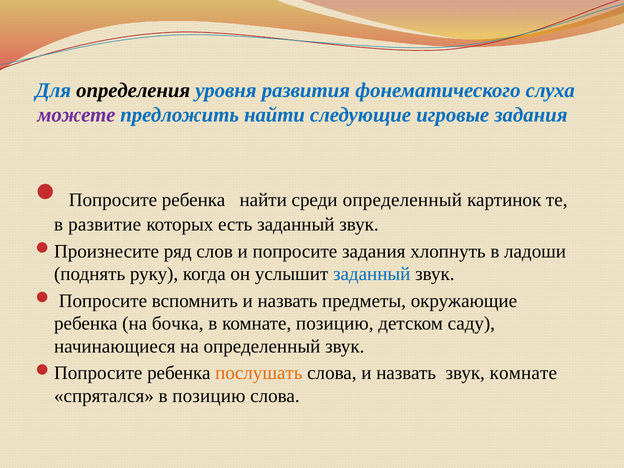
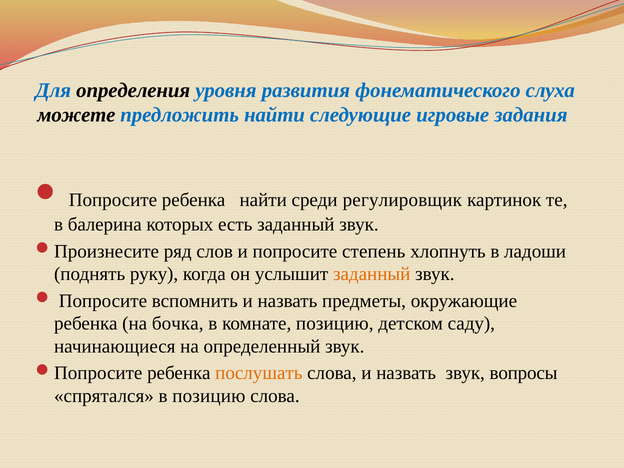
можете colour: purple -> black
среди определенный: определенный -> регулировщик
развитие: развитие -> балерина
попросите задания: задания -> степень
заданный at (372, 274) colour: blue -> orange
звук комнате: комнате -> вопросы
